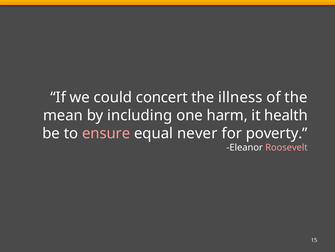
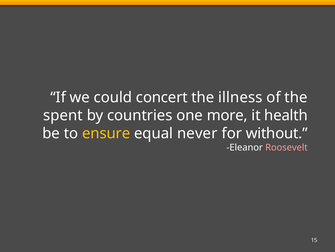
mean: mean -> spent
including: including -> countries
harm: harm -> more
ensure colour: pink -> yellow
poverty: poverty -> without
